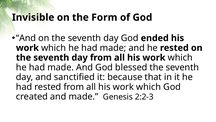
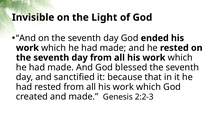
Form: Form -> Light
